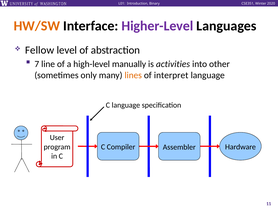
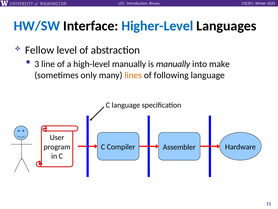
HW/SW colour: orange -> blue
Higher-Level colour: purple -> blue
7: 7 -> 3
is activities: activities -> manually
other: other -> make
interpret: interpret -> following
